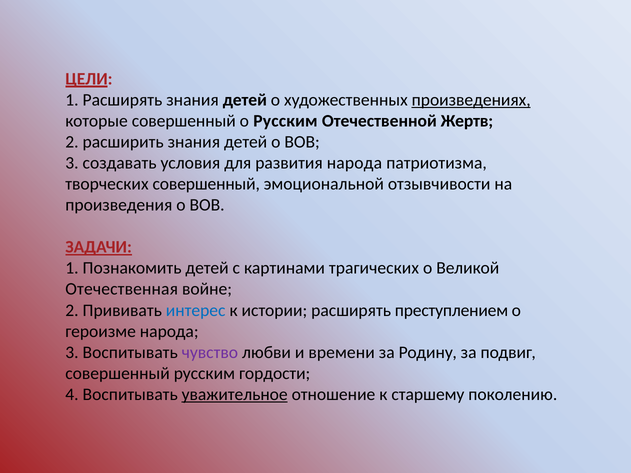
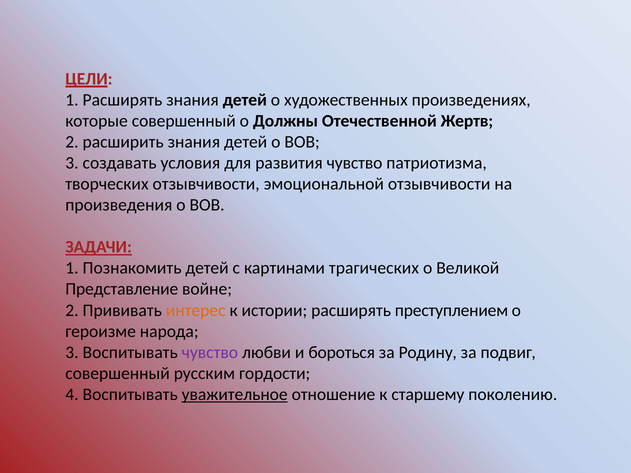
произведениях underline: present -> none
о Русским: Русским -> Должны
развития народа: народа -> чувство
творческих совершенный: совершенный -> отзывчивости
Отечественная: Отечественная -> Представление
интерес colour: blue -> orange
времени: времени -> бороться
